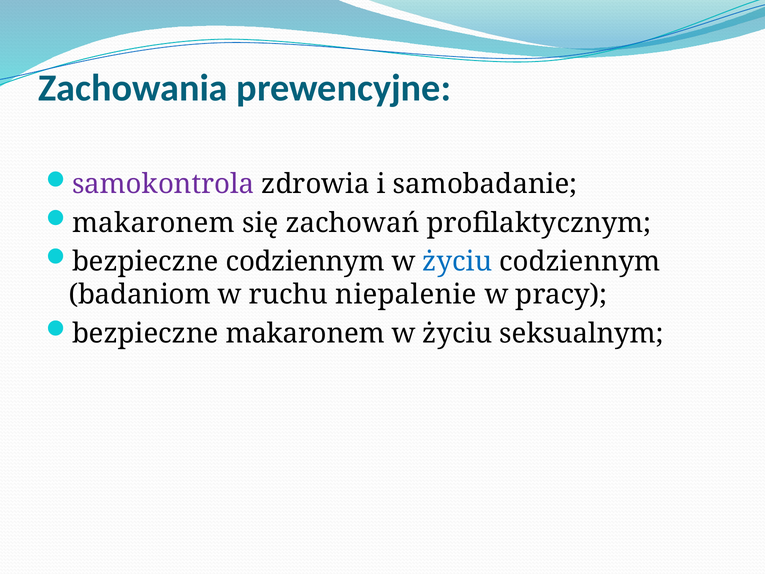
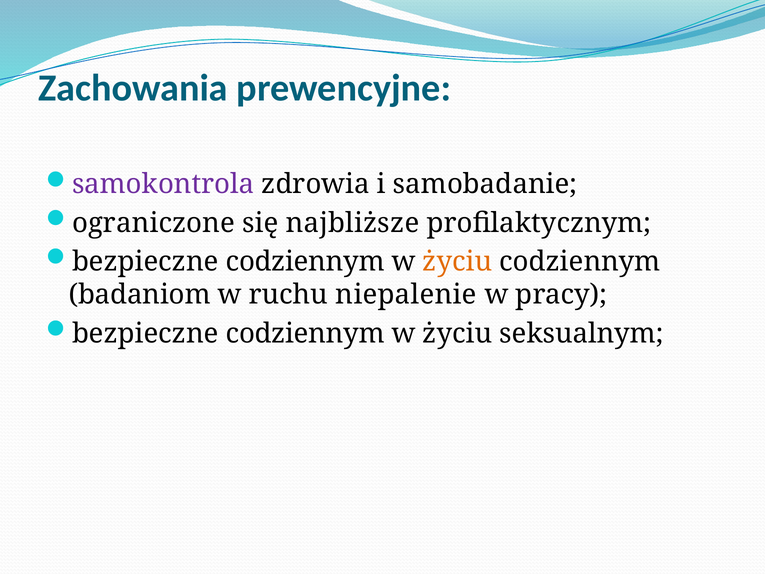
makaronem at (154, 223): makaronem -> ograniczone
zachowań: zachowań -> najbliższe
życiu at (457, 261) colour: blue -> orange
makaronem at (305, 333): makaronem -> codziennym
